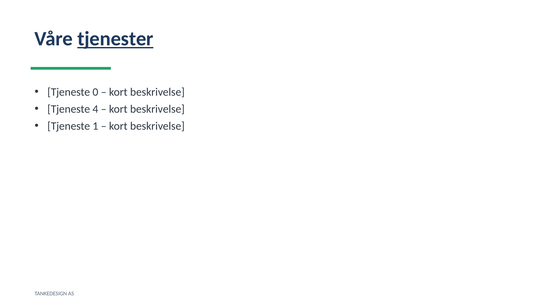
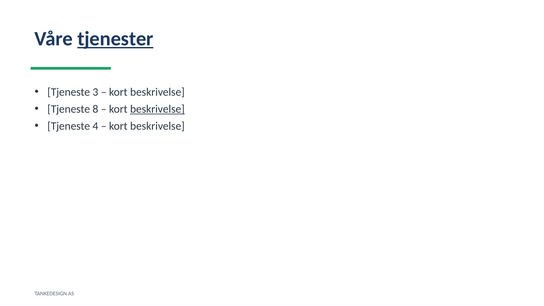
0: 0 -> 3
4: 4 -> 8
beskrivelse at (157, 109) underline: none -> present
1: 1 -> 4
